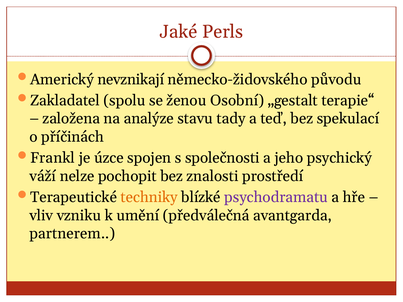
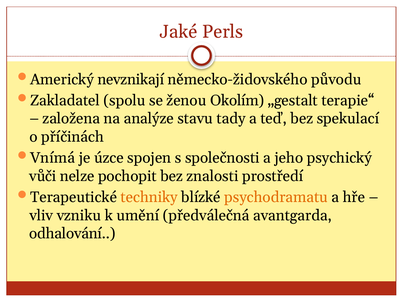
Osobní: Osobní -> Okolím
Frankl: Frankl -> Vnímá
váží: váží -> vůči
psychodramatu colour: purple -> orange
partnerem: partnerem -> odhalování
